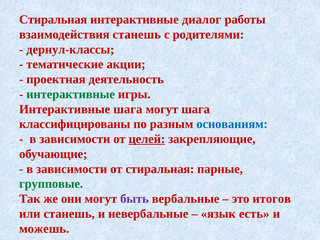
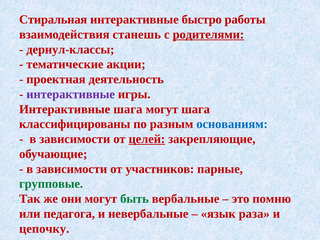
диалог: диалог -> быстро
родителями underline: none -> present
интерактивные at (71, 94) colour: green -> purple
от стиральная: стиральная -> участников
быть colour: purple -> green
итогов: итогов -> помню
или станешь: станешь -> педагога
есть: есть -> раза
можешь: можешь -> цепочку
